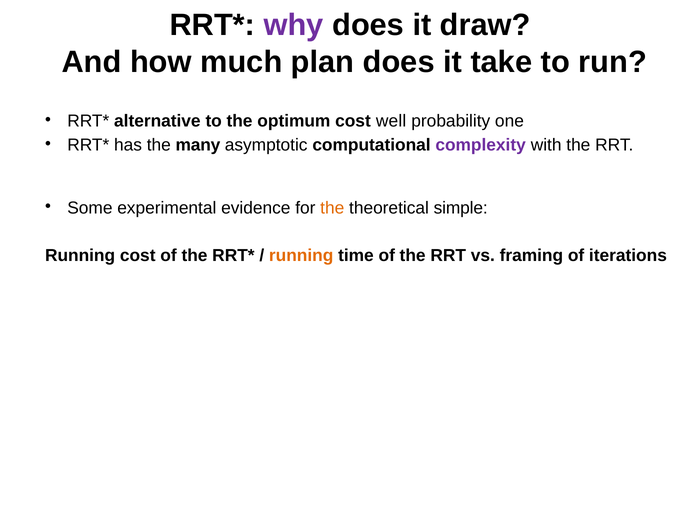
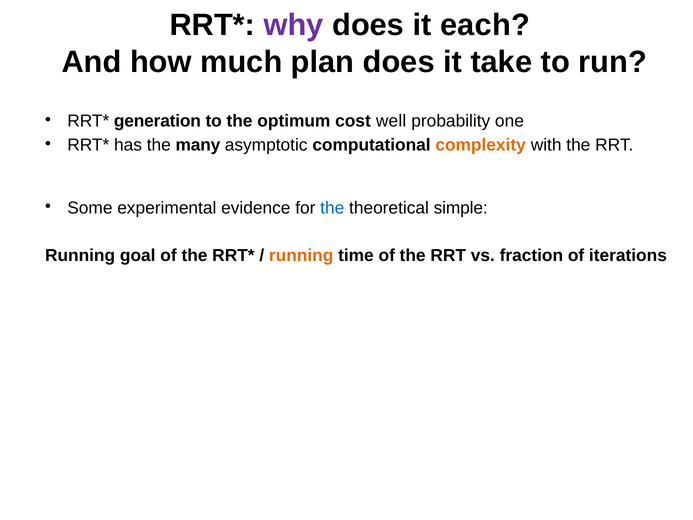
draw: draw -> each
alternative: alternative -> generation
complexity colour: purple -> orange
the at (332, 208) colour: orange -> blue
Running cost: cost -> goal
framing: framing -> fraction
